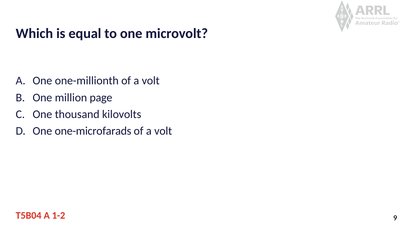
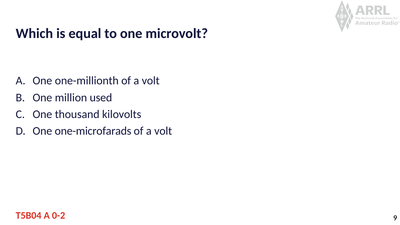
page: page -> used
1-2: 1-2 -> 0-2
